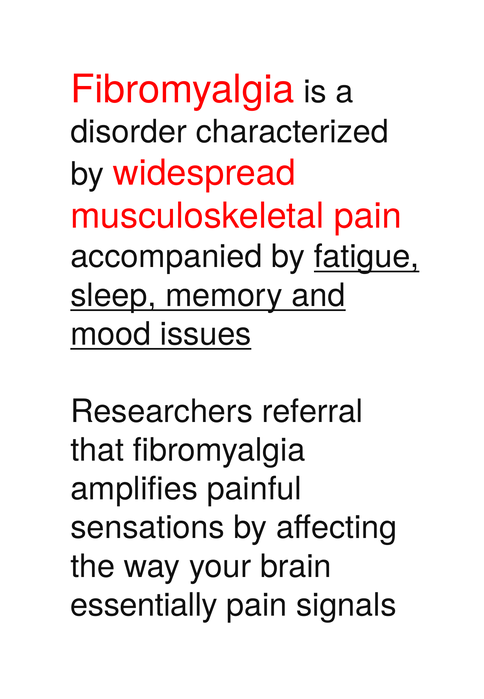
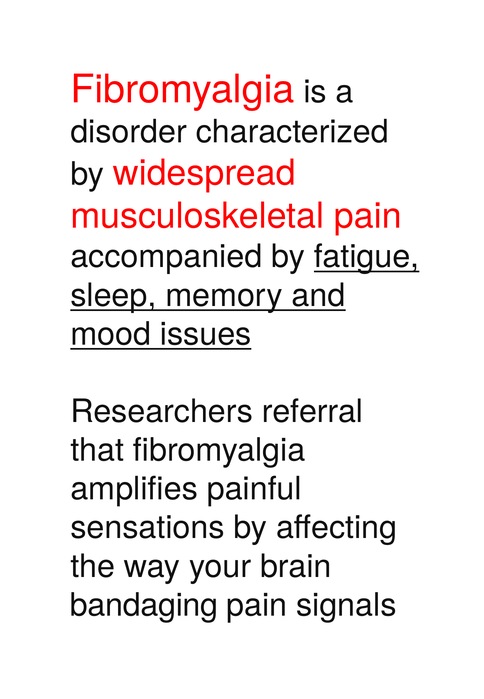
essentially: essentially -> bandaging
